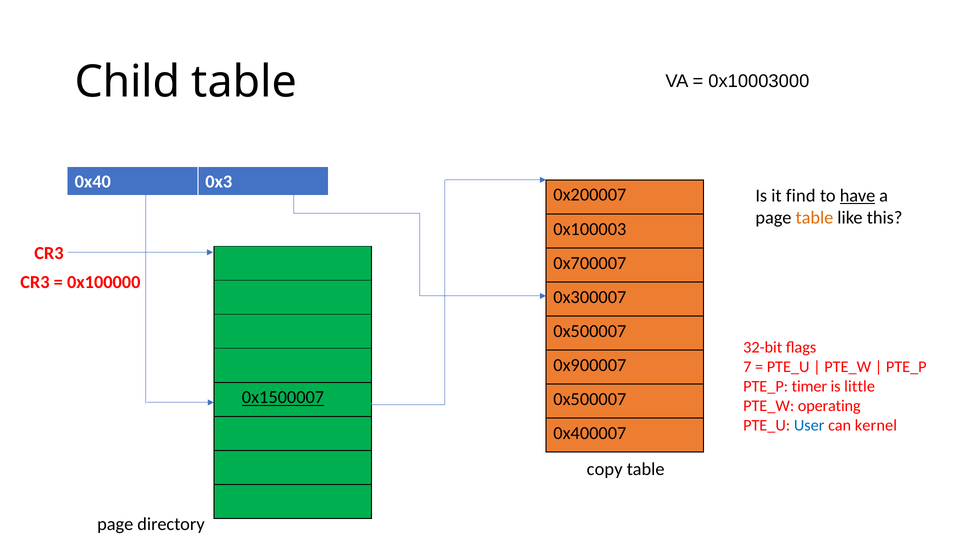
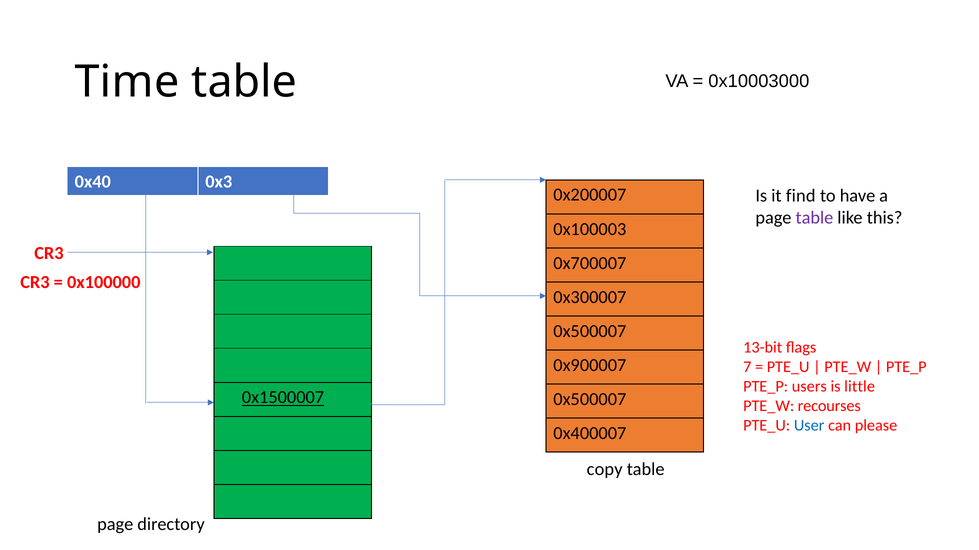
Child: Child -> Time
have underline: present -> none
table at (814, 218) colour: orange -> purple
32-bit: 32-bit -> 13-bit
timer: timer -> users
operating: operating -> recourses
kernel: kernel -> please
